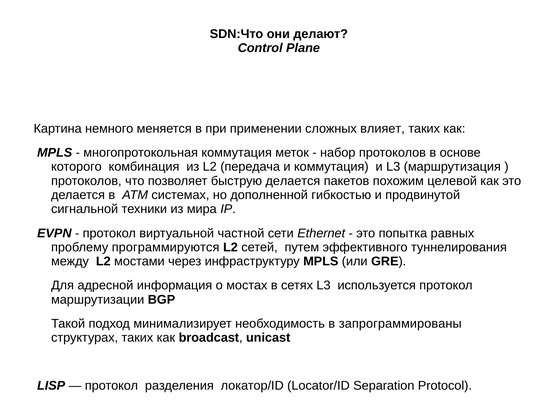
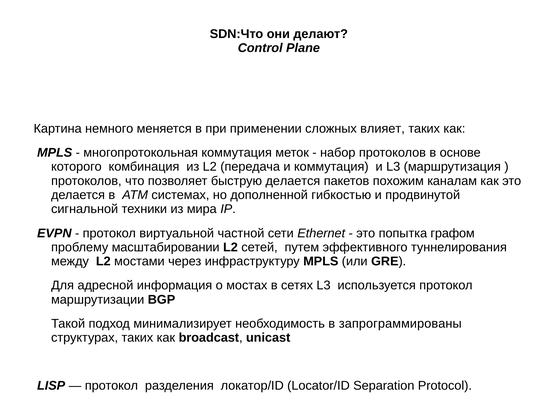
целевой: целевой -> каналам
равных: равных -> графом
программируются: программируются -> масштабировании
